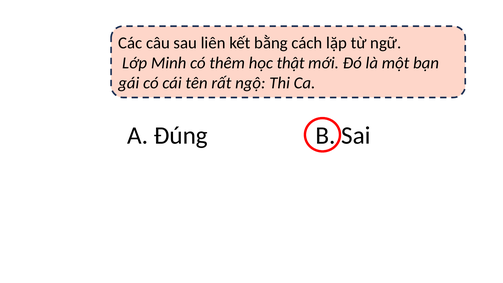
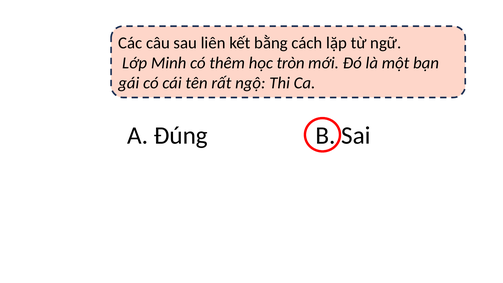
thật: thật -> tròn
